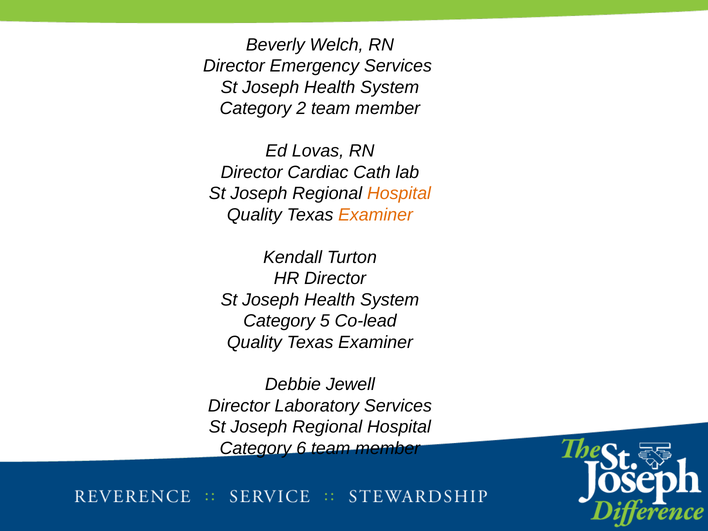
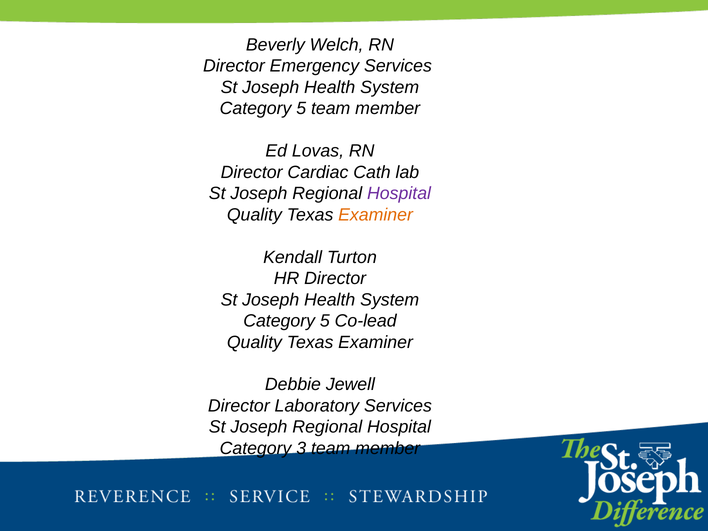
2 at (301, 109): 2 -> 5
Hospital at (399, 193) colour: orange -> purple
6: 6 -> 3
